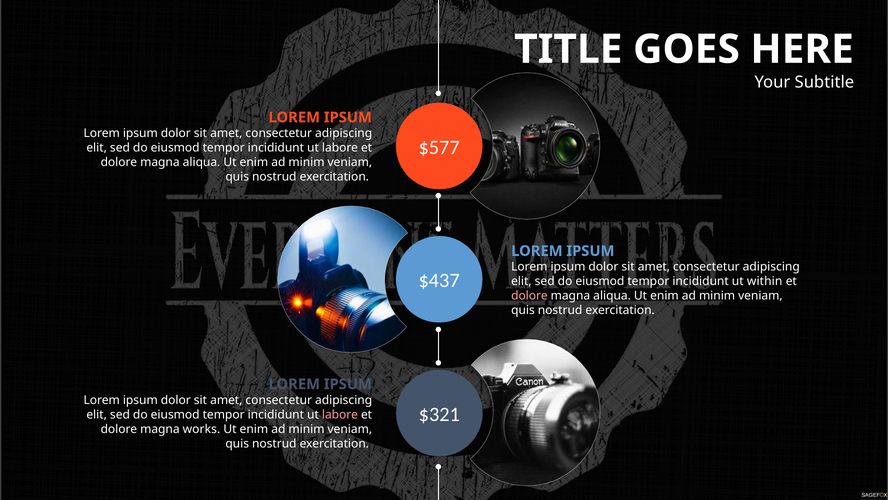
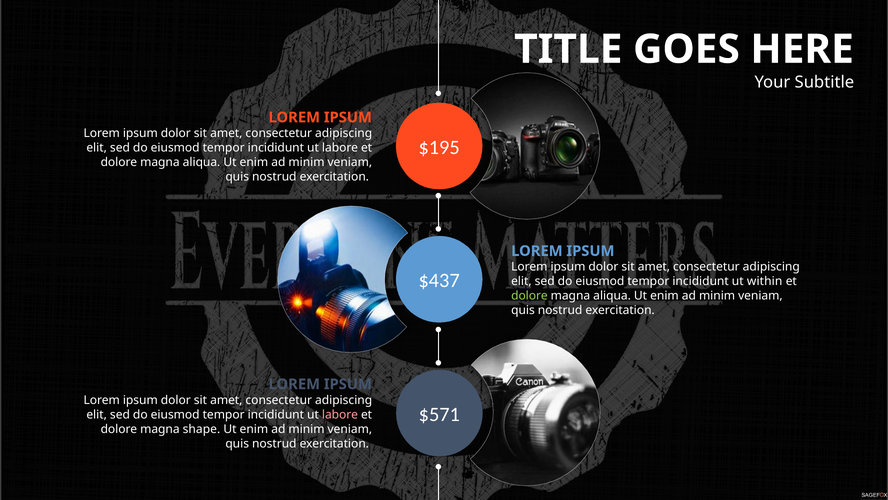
$577: $577 -> $195
dolore at (529, 296) colour: pink -> light green
$321: $321 -> $571
works: works -> shape
